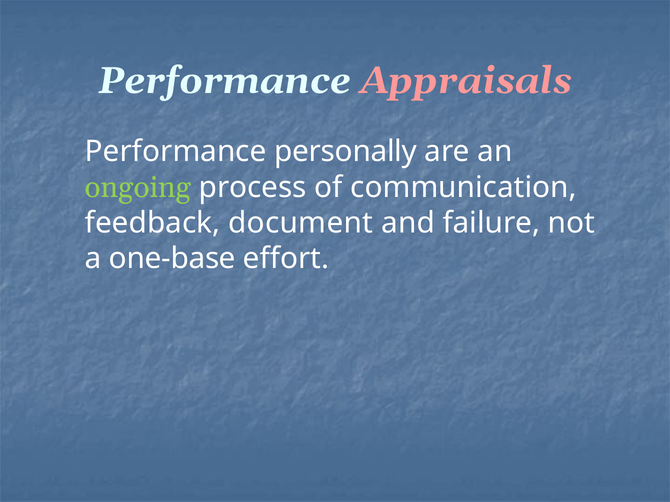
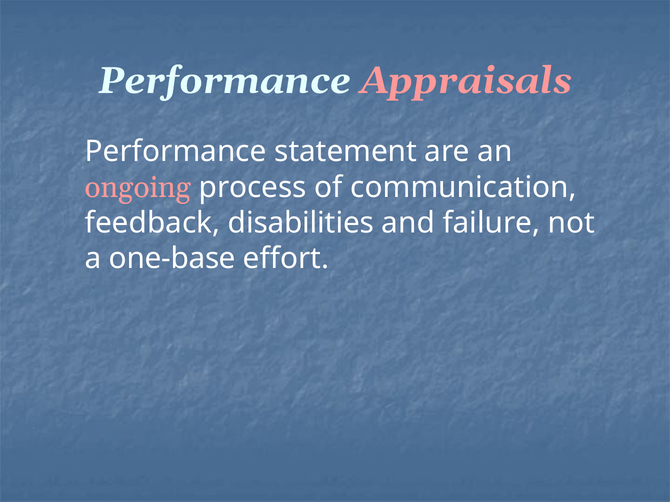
personally: personally -> statement
ongoing colour: light green -> pink
document: document -> disabilities
